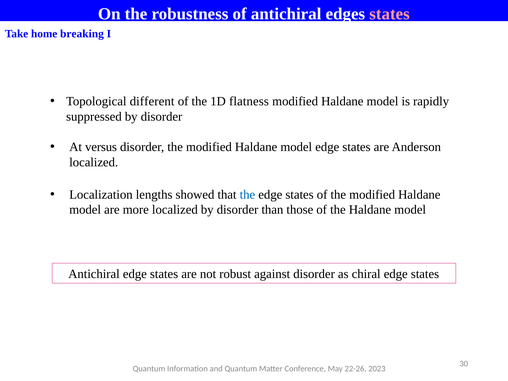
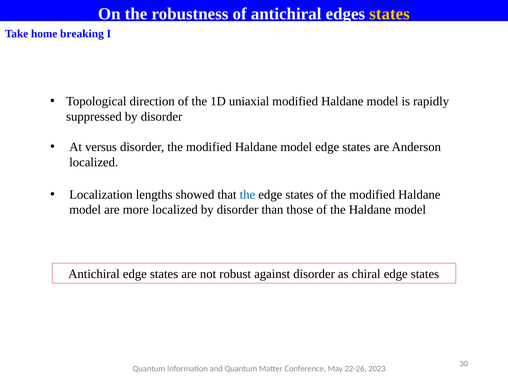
states at (390, 14) colour: pink -> yellow
different: different -> direction
flatness: flatness -> uniaxial
